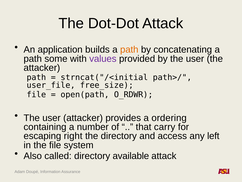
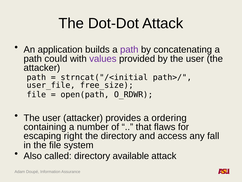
path at (129, 49) colour: orange -> purple
some: some -> could
carry: carry -> flaws
left: left -> fall
